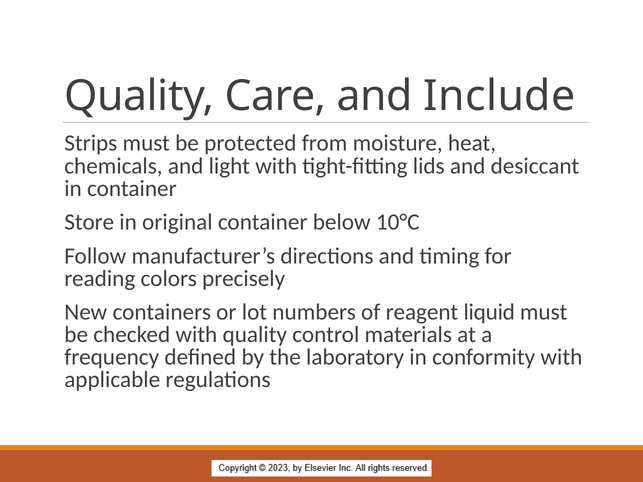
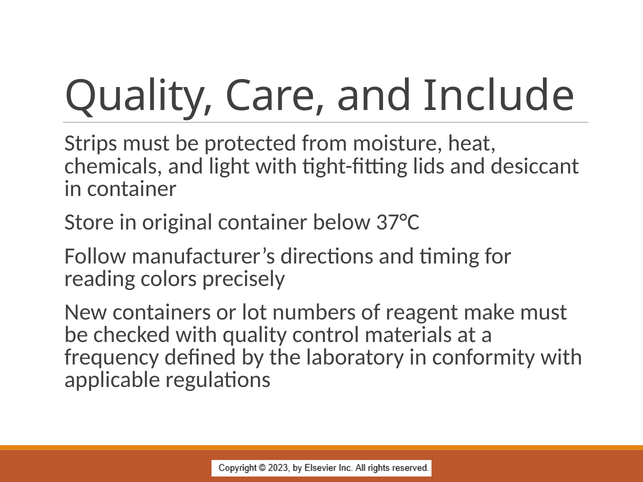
10°C: 10°C -> 37°C
liquid: liquid -> make
